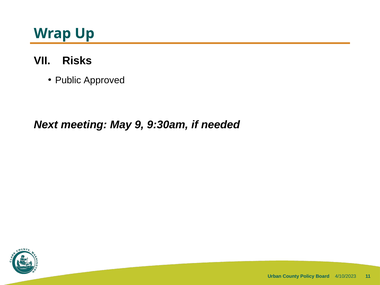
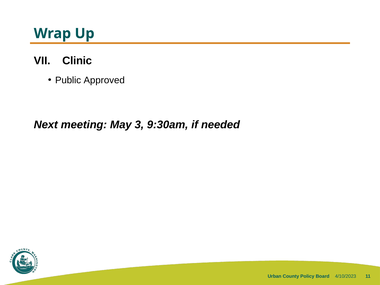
Risks: Risks -> Clinic
9: 9 -> 3
